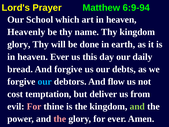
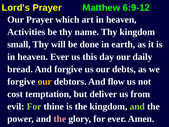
6:9-94: 6:9-94 -> 6:9-12
Our School: School -> Prayer
Heavenly: Heavenly -> Activities
glory at (19, 44): glory -> small
our at (45, 81) colour: light blue -> yellow
For at (34, 106) colour: pink -> light green
